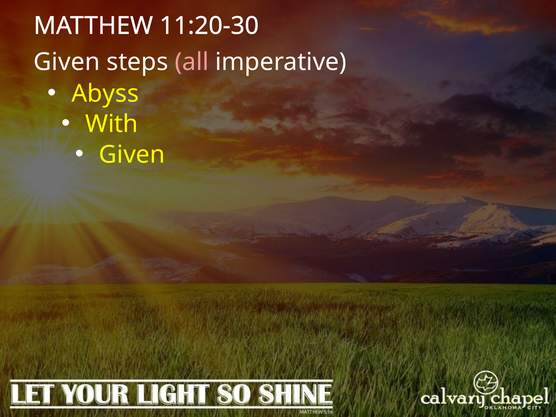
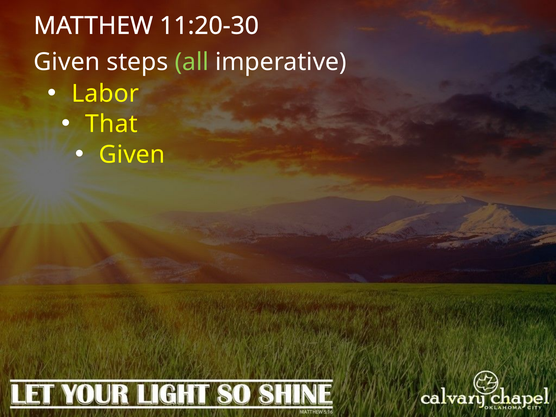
all colour: pink -> light green
Abyss: Abyss -> Labor
With: With -> That
